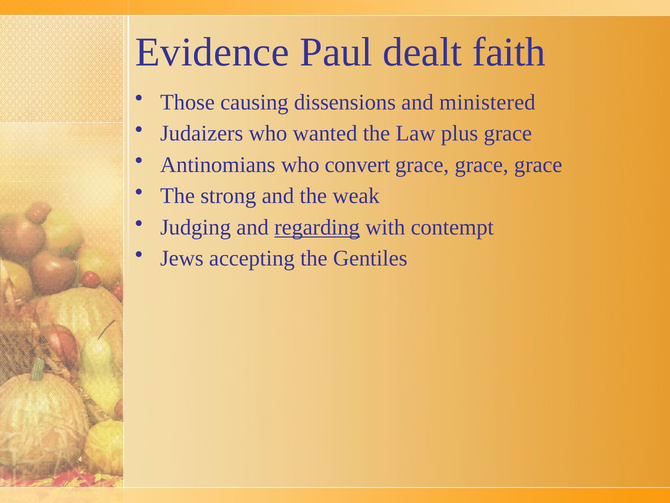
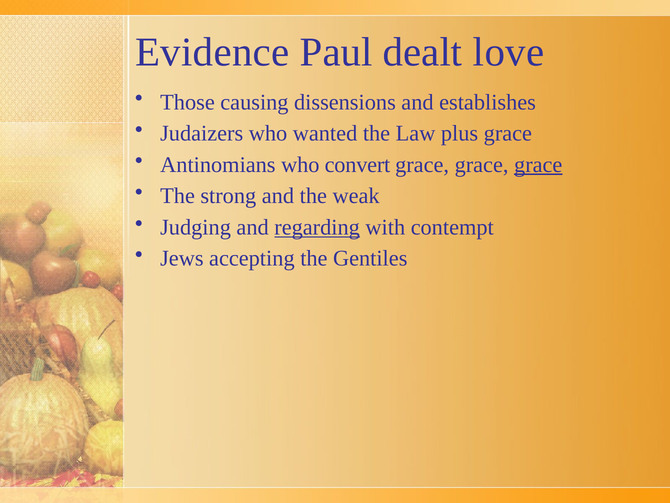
faith: faith -> love
ministered: ministered -> establishes
grace at (538, 165) underline: none -> present
